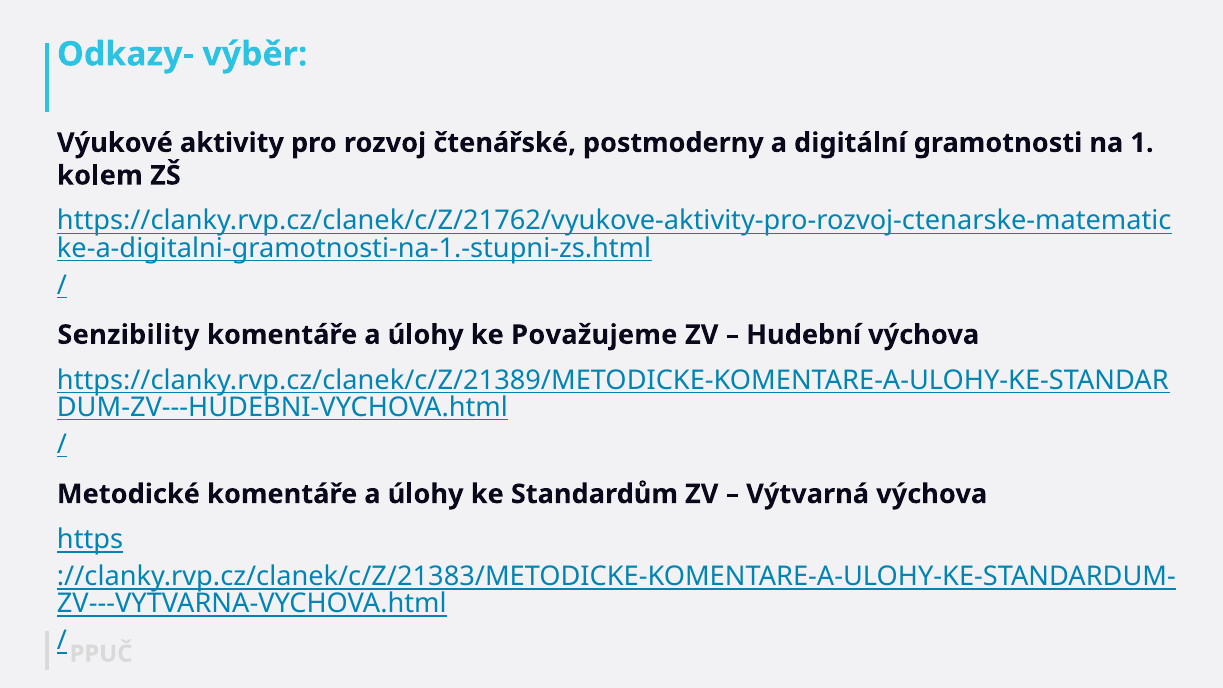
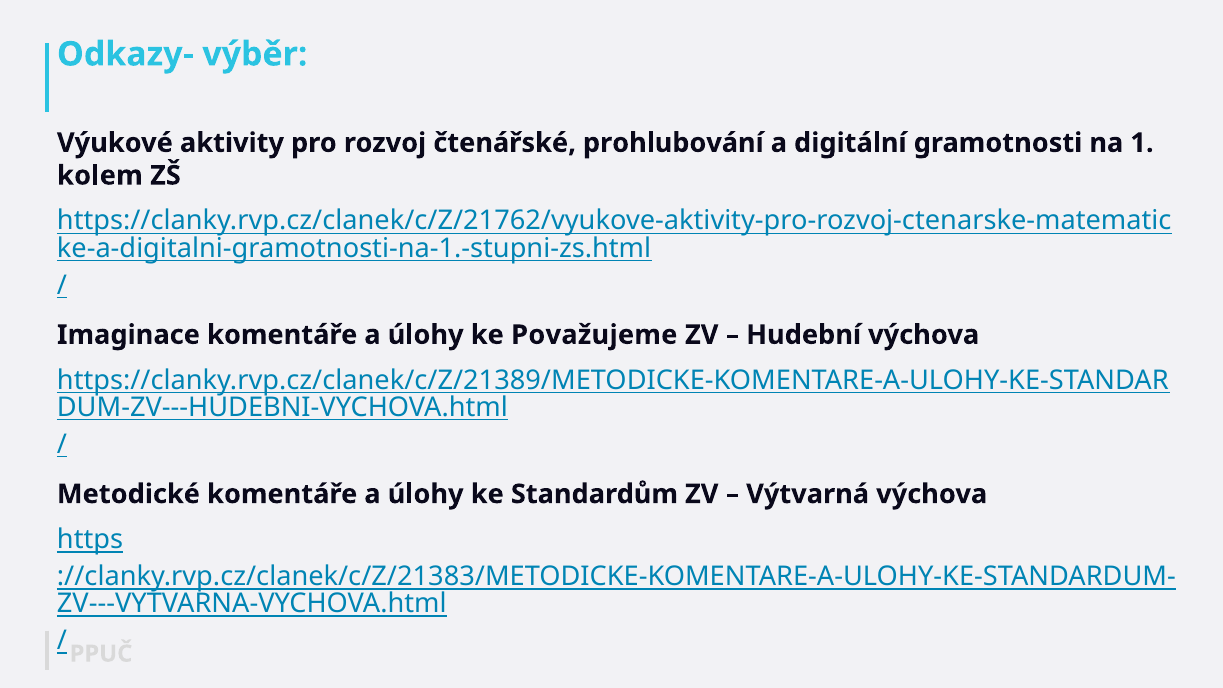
postmoderny: postmoderny -> prohlubování
Senzibility: Senzibility -> Imaginace
